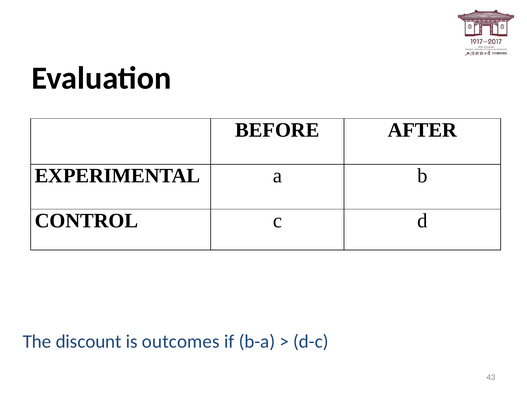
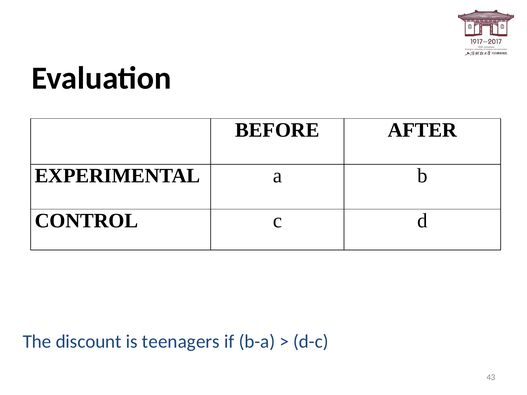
outcomes: outcomes -> teenagers
